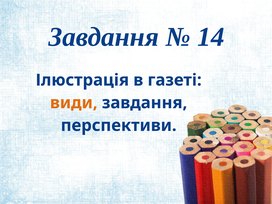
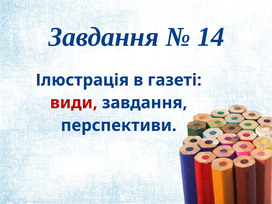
види colour: orange -> red
